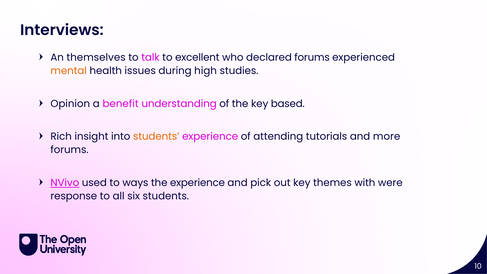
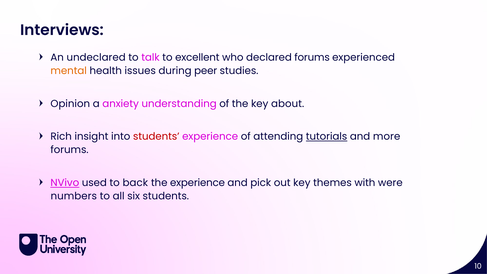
themselves: themselves -> undeclared
high: high -> peer
benefit: benefit -> anxiety
based: based -> about
students at (156, 137) colour: orange -> red
tutorials underline: none -> present
ways: ways -> back
response: response -> numbers
